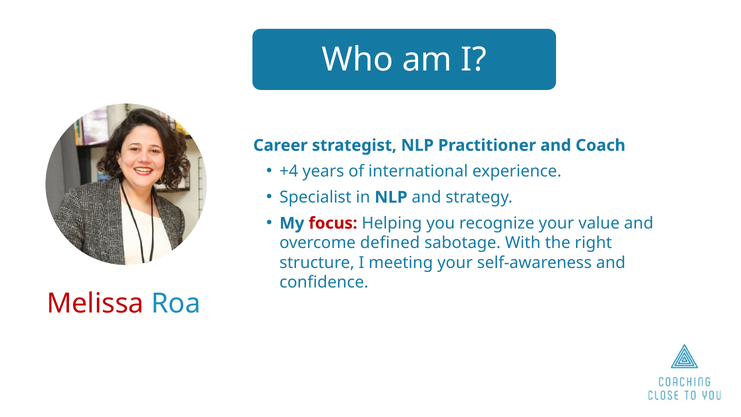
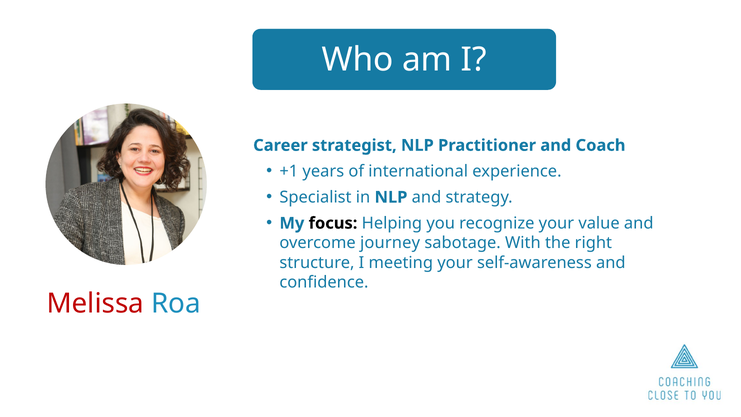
+4: +4 -> +1
focus colour: red -> black
defined: defined -> journey
